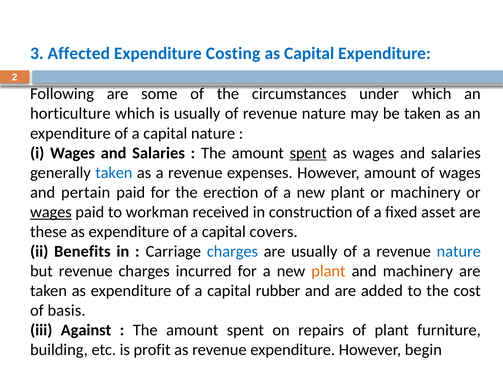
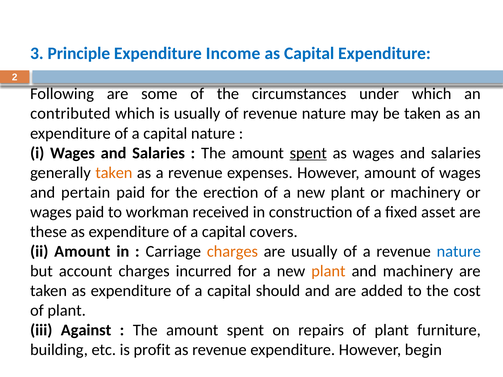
Affected: Affected -> Principle
Costing: Costing -> Income
horticulture: horticulture -> contributed
taken at (114, 173) colour: blue -> orange
wages at (51, 212) underline: present -> none
ii Benefits: Benefits -> Amount
charges at (232, 252) colour: blue -> orange
but revenue: revenue -> account
rubber: rubber -> should
basis at (67, 311): basis -> plant
